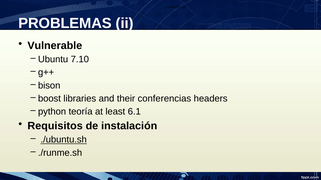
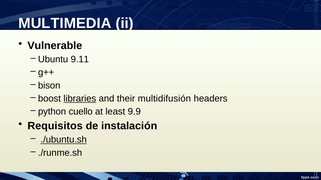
PROBLEMAS: PROBLEMAS -> MULTIMEDIA
7.10: 7.10 -> 9.11
libraries underline: none -> present
conferencias: conferencias -> multidifusión
teoría: teoría -> cuello
6.1: 6.1 -> 9.9
